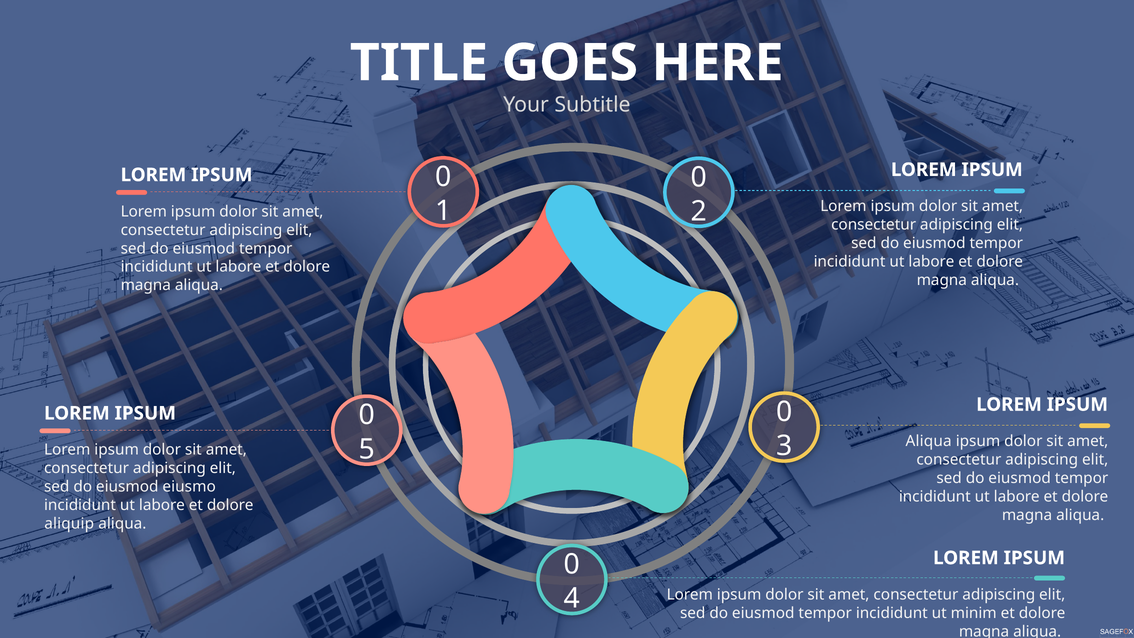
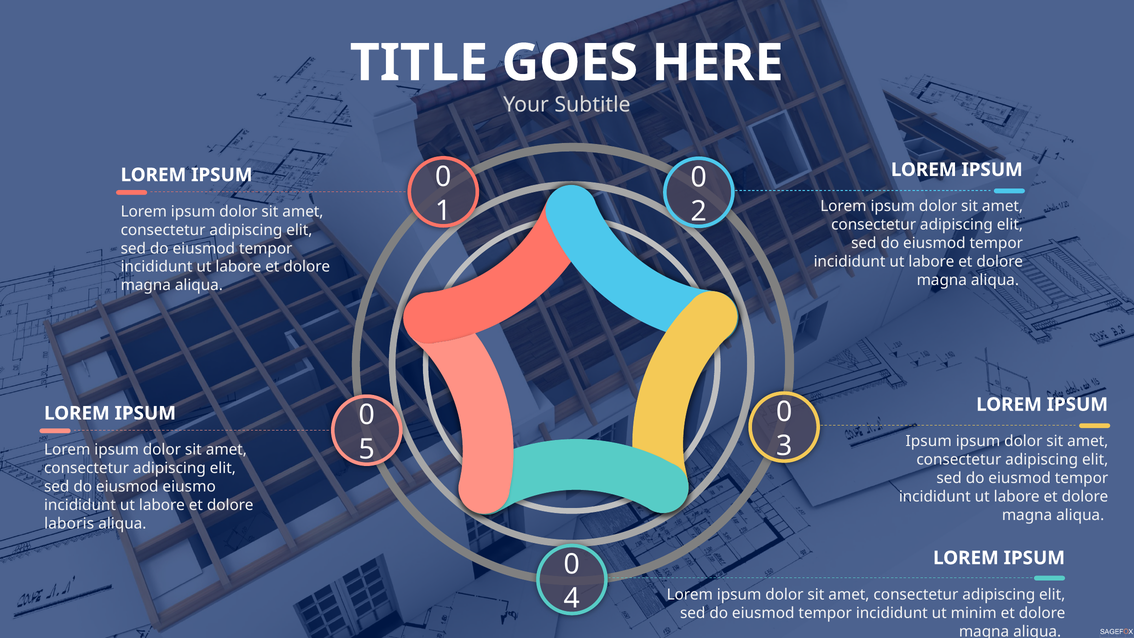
Aliqua at (929, 441): Aliqua -> Ipsum
aliquip: aliquip -> laboris
